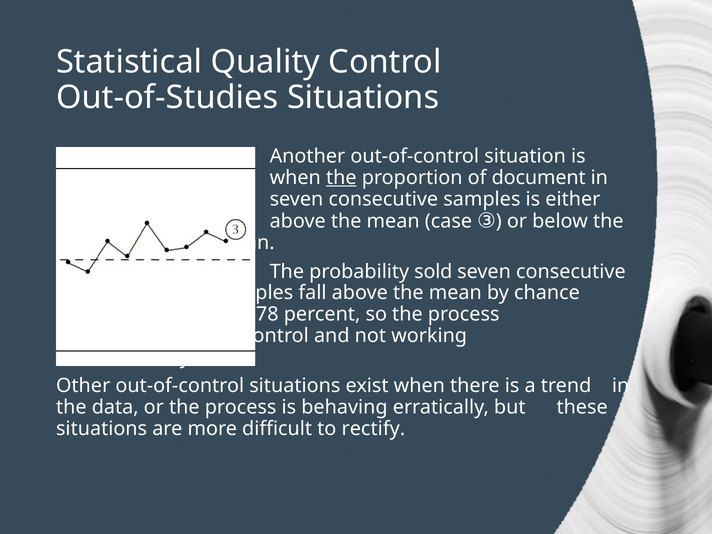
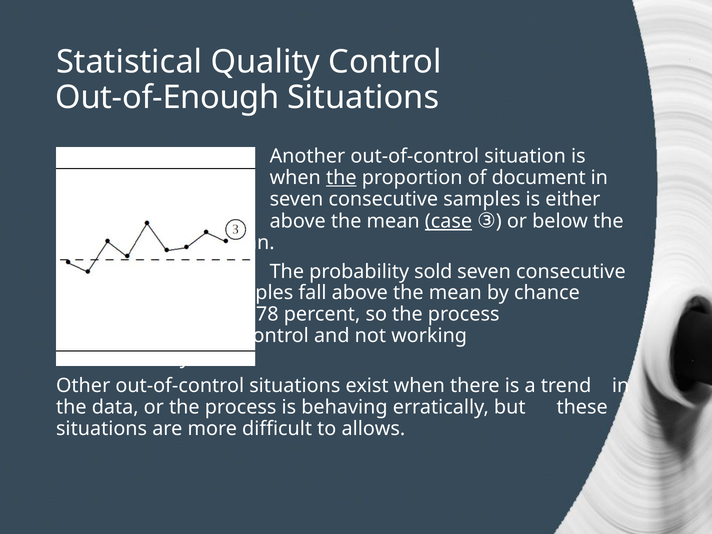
Out-of-Studies: Out-of-Studies -> Out-of-Enough
case underline: none -> present
rectify: rectify -> allows
